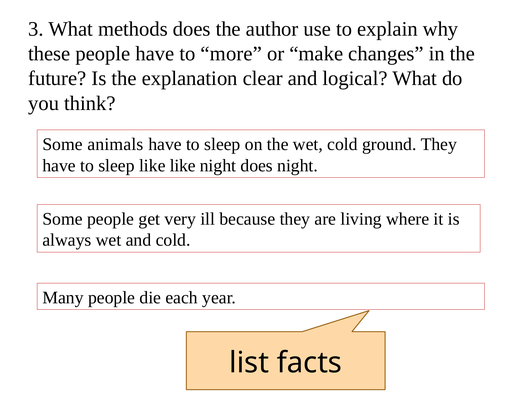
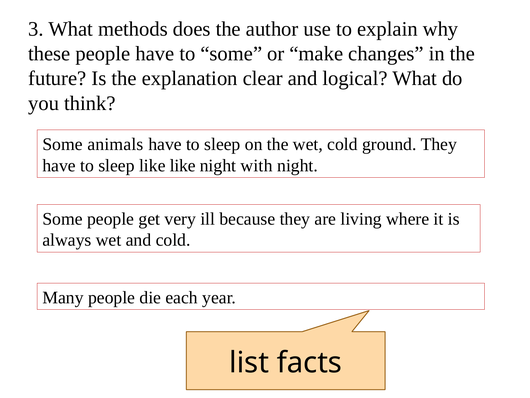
to more: more -> some
night does: does -> with
